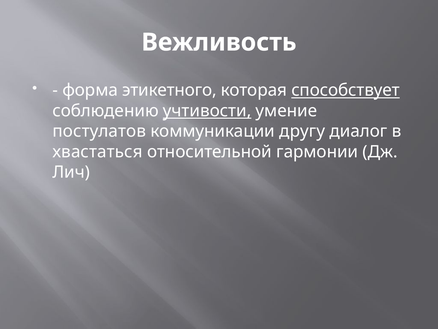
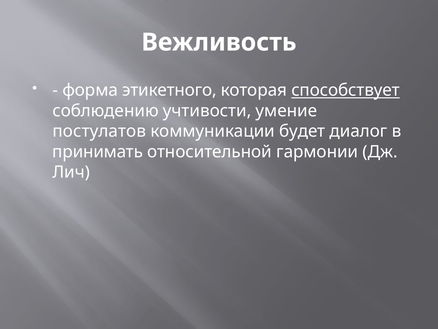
учтивости underline: present -> none
другу: другу -> будет
хвастаться: хвастаться -> принимать
